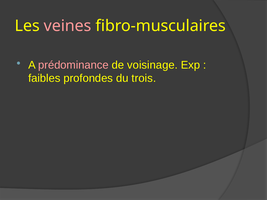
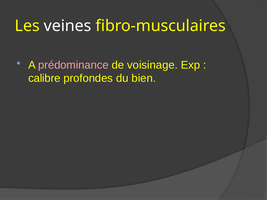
veines colour: pink -> white
faibles: faibles -> calibre
trois: trois -> bien
